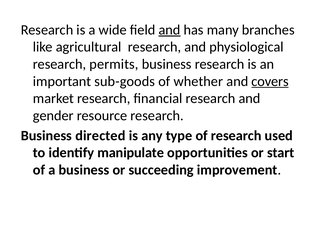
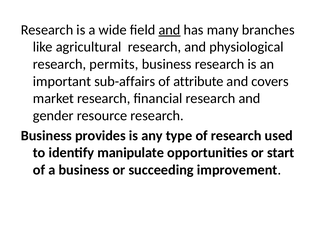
sub-goods: sub-goods -> sub-affairs
whether: whether -> attribute
covers underline: present -> none
directed: directed -> provides
